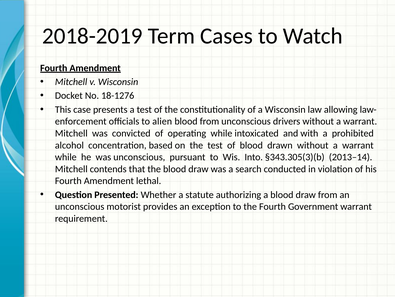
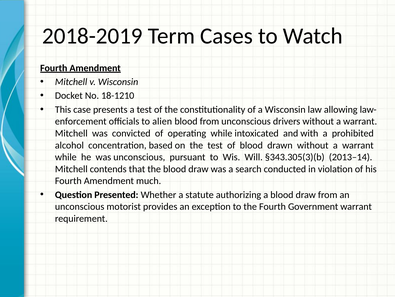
18-1276: 18-1276 -> 18-1210
Into: Into -> Will
lethal: lethal -> much
